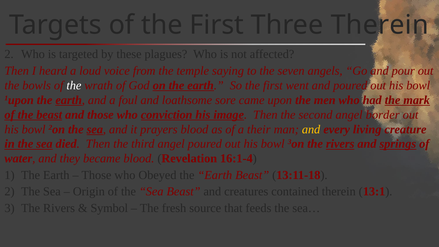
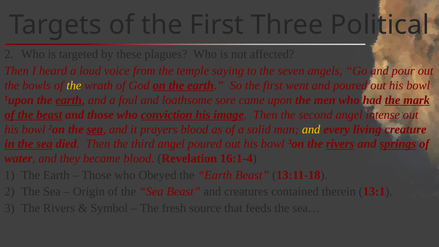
Three Therein: Therein -> Political
the at (74, 85) colour: white -> yellow
border: border -> intense
their: their -> solid
